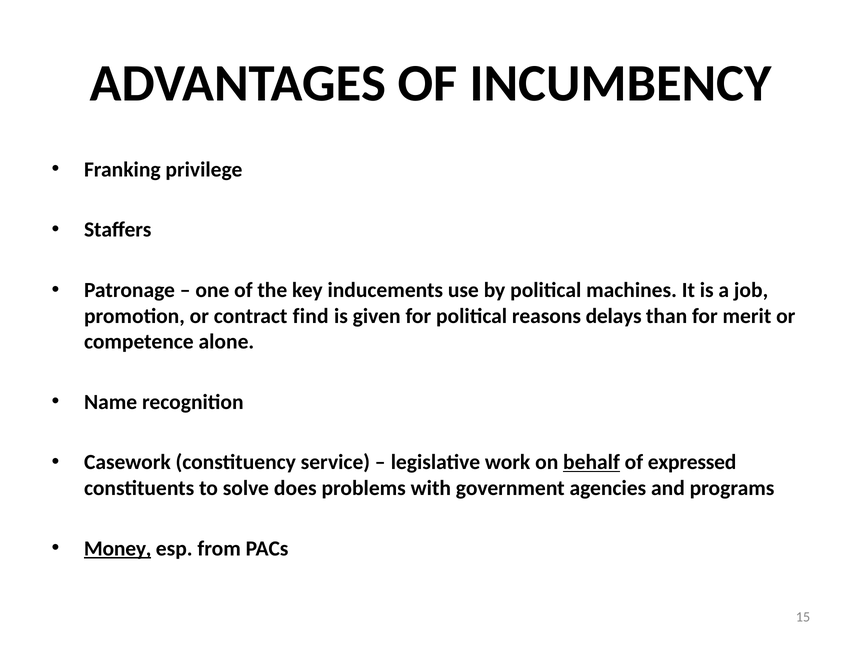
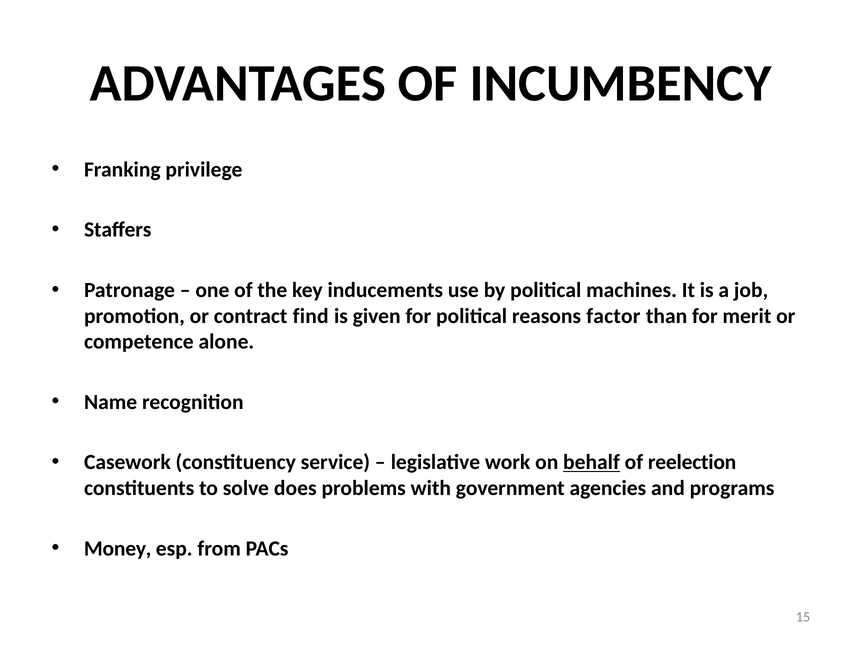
delays: delays -> factor
expressed: expressed -> reelection
Money underline: present -> none
